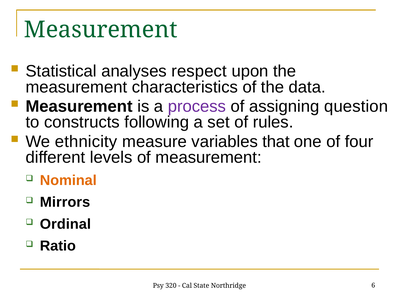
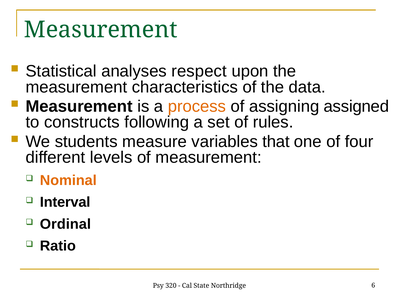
process colour: purple -> orange
question: question -> assigned
ethnicity: ethnicity -> students
Mirrors: Mirrors -> Interval
